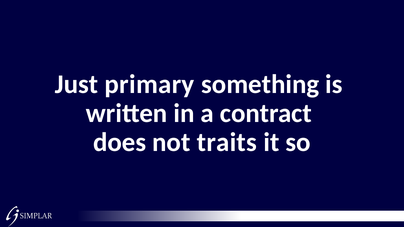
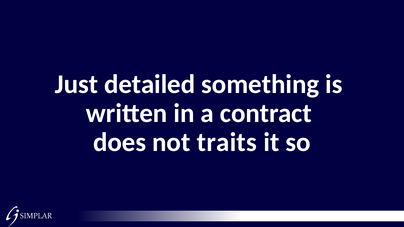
primary: primary -> detailed
